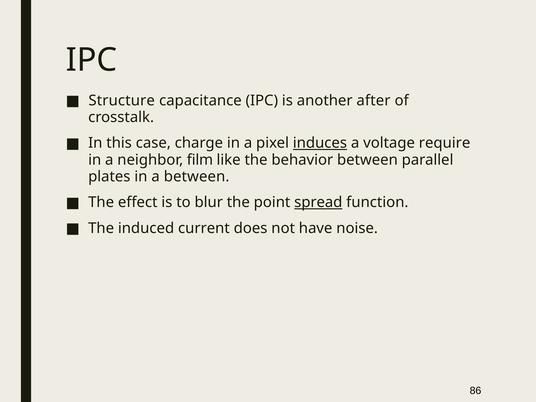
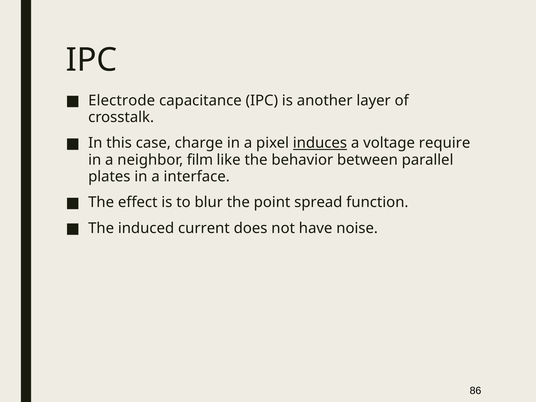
Structure: Structure -> Electrode
after: after -> layer
a between: between -> interface
spread underline: present -> none
